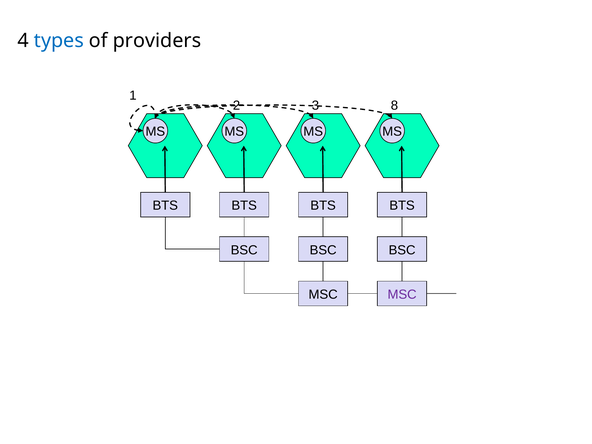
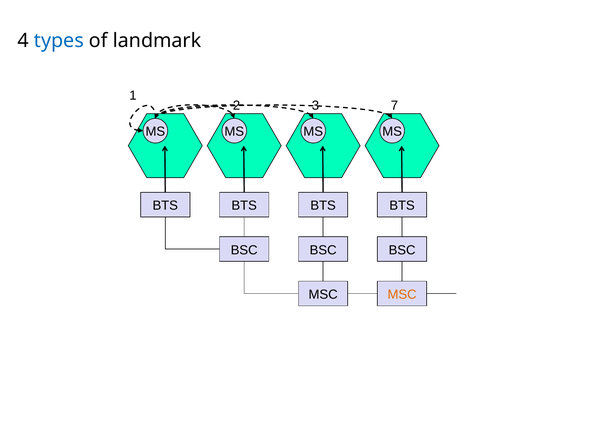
providers: providers -> landmark
8: 8 -> 7
MSC at (402, 294) colour: purple -> orange
